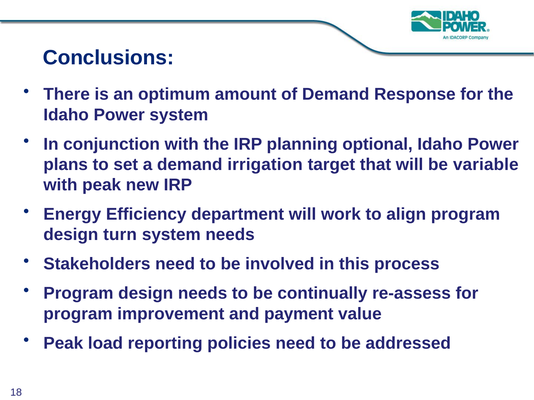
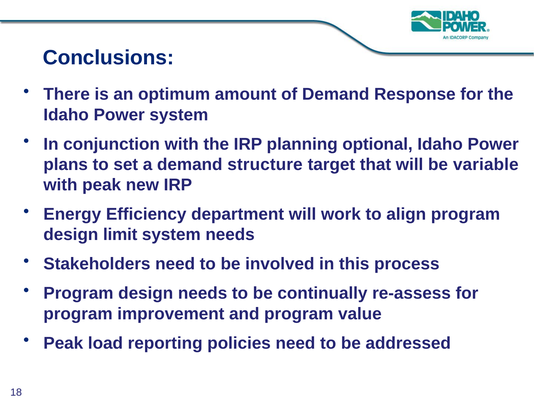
irrigation: irrigation -> structure
turn: turn -> limit
and payment: payment -> program
